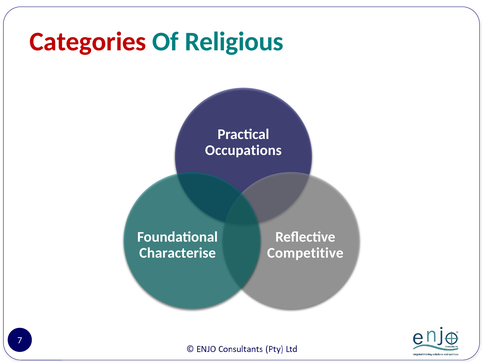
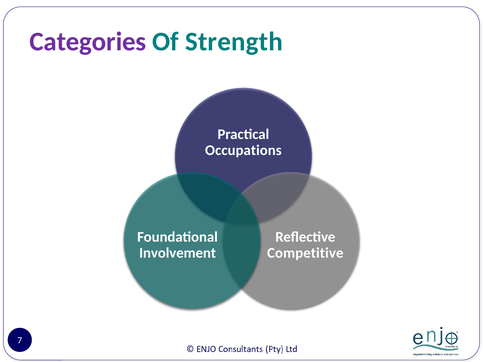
Categories colour: red -> purple
Religious: Religious -> Strength
Characterise: Characterise -> Involvement
